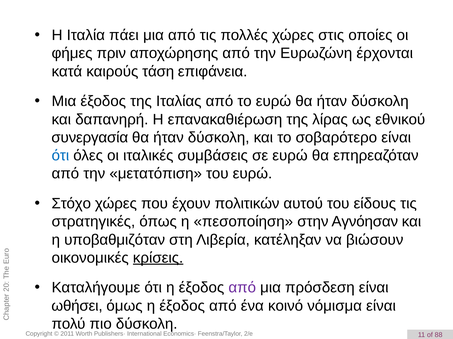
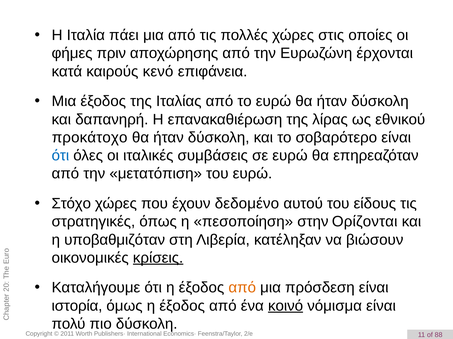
τάση: τάση -> κενό
συνεργασία: συνεργασία -> προκάτοχο
πολιτικών: πολιτικών -> δεδομένο
Αγνόησαν: Αγνόησαν -> Ορίζονται
από at (242, 288) colour: purple -> orange
ωθήσει: ωθήσει -> ιστορία
κοινό underline: none -> present
